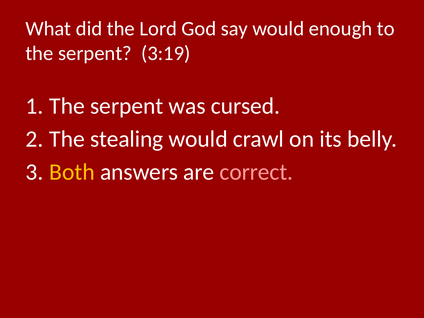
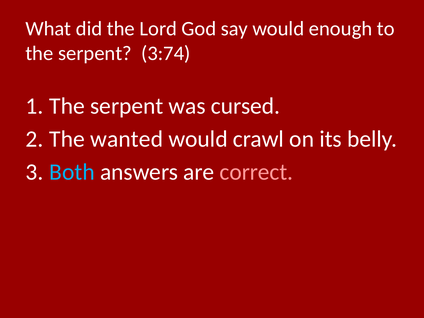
3:19: 3:19 -> 3:74
stealing: stealing -> wanted
Both colour: yellow -> light blue
